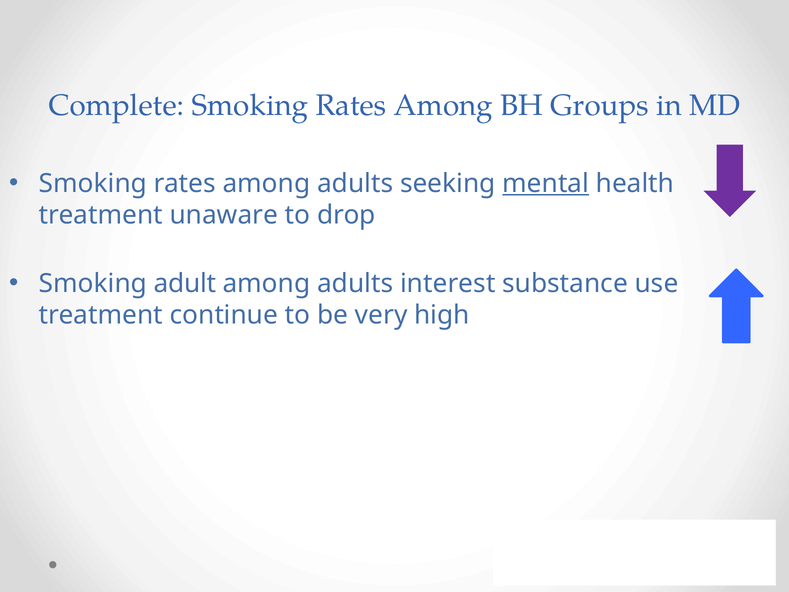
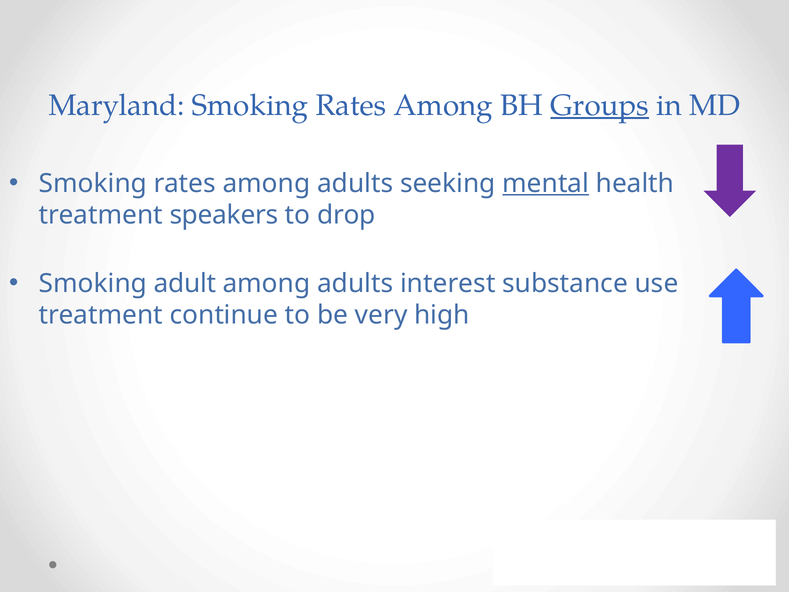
Complete: Complete -> Maryland
Groups underline: none -> present
unaware: unaware -> speakers
